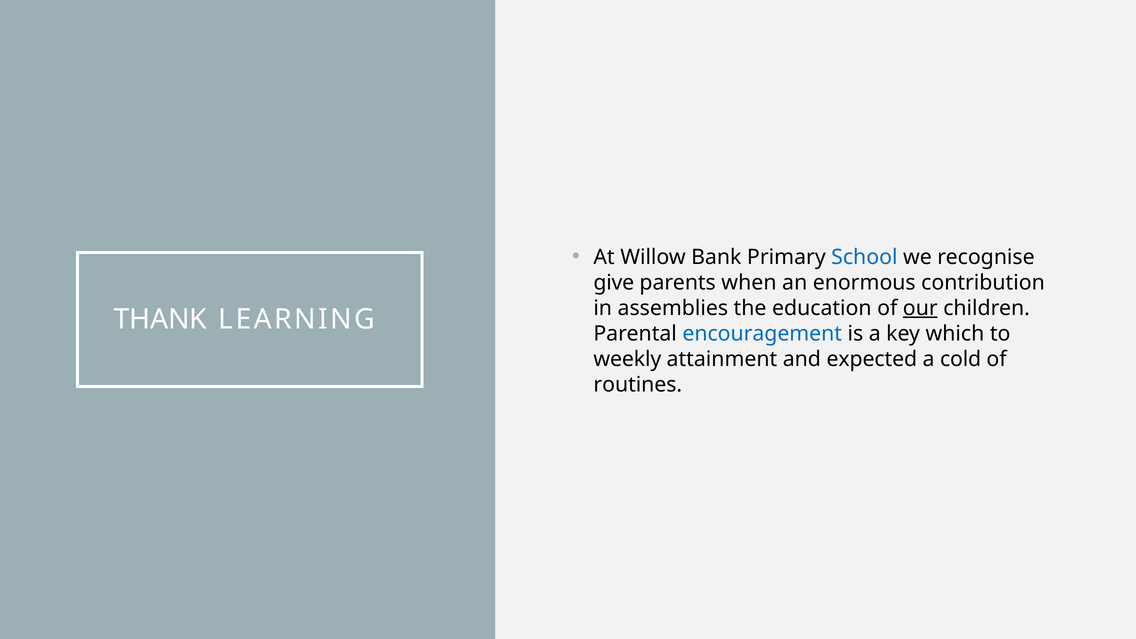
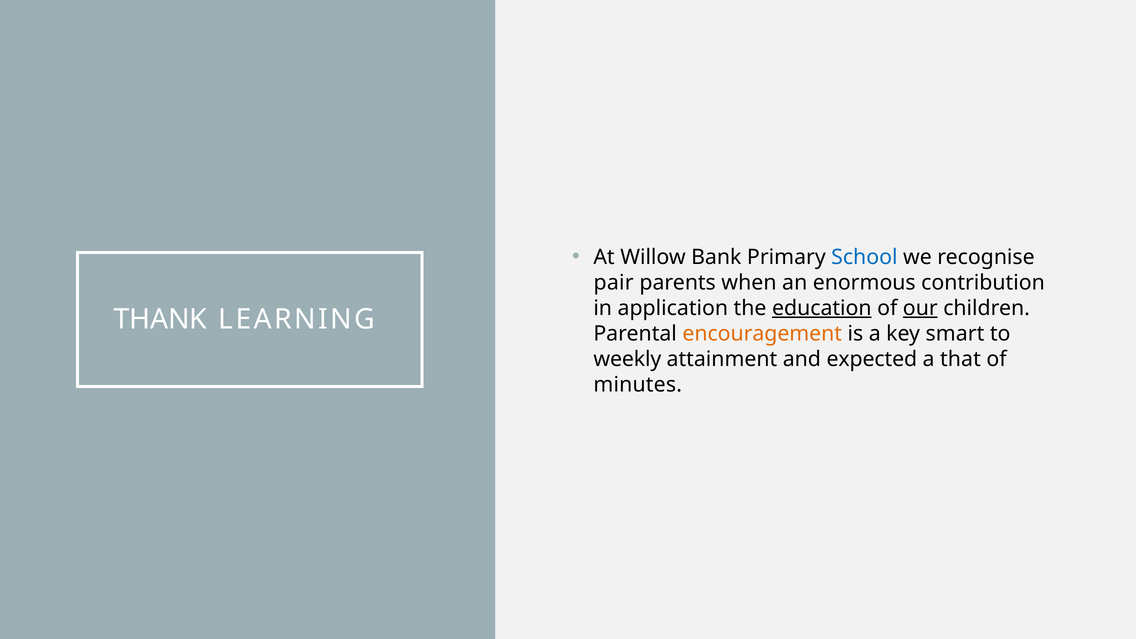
give: give -> pair
assemblies: assemblies -> application
education underline: none -> present
encouragement colour: blue -> orange
which: which -> smart
cold: cold -> that
routines: routines -> minutes
